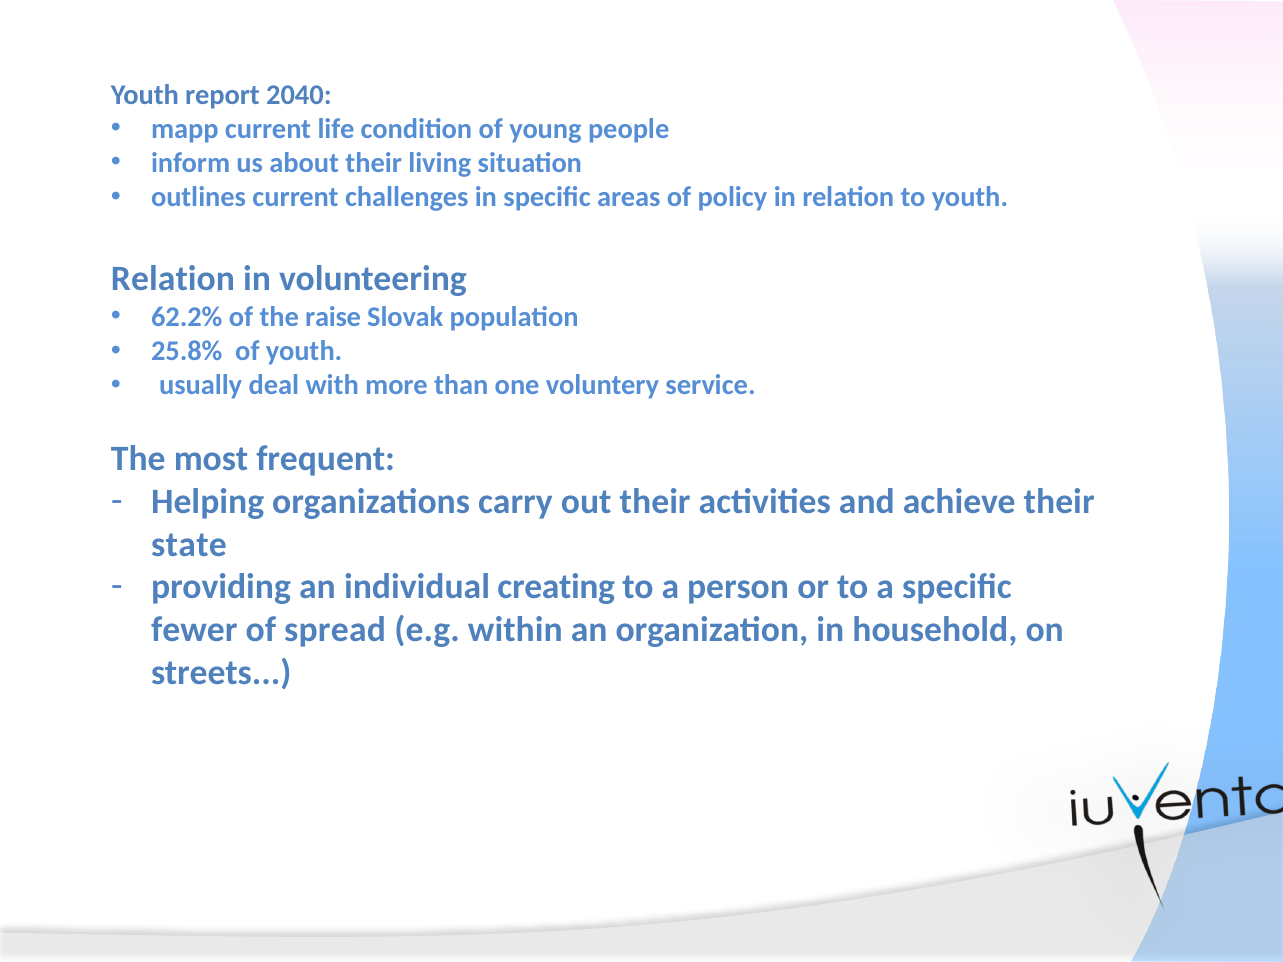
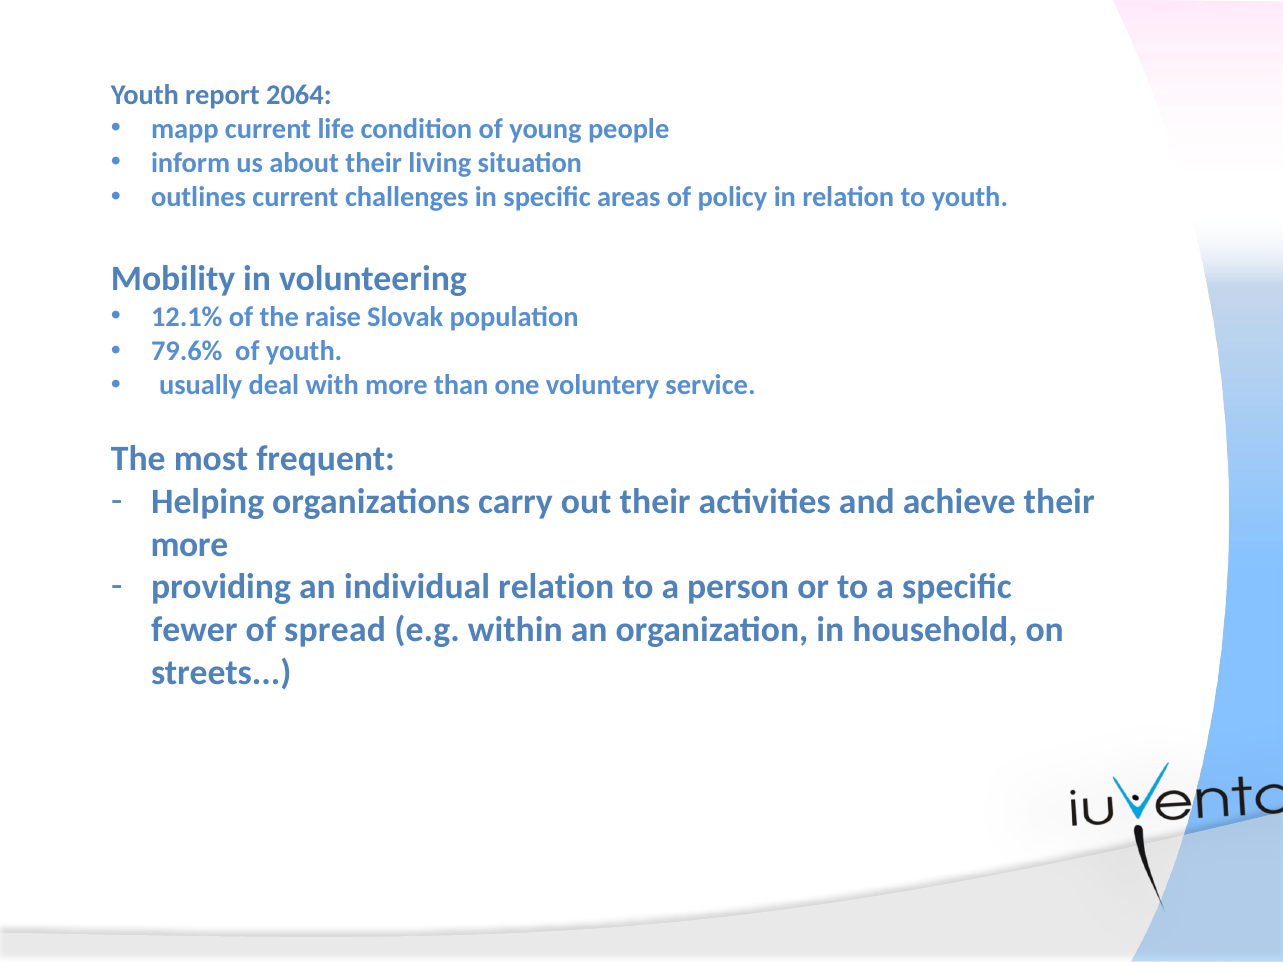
2040: 2040 -> 2064
Relation at (173, 279): Relation -> Mobility
62.2%: 62.2% -> 12.1%
25.8%: 25.8% -> 79.6%
state at (189, 544): state -> more
individual creating: creating -> relation
